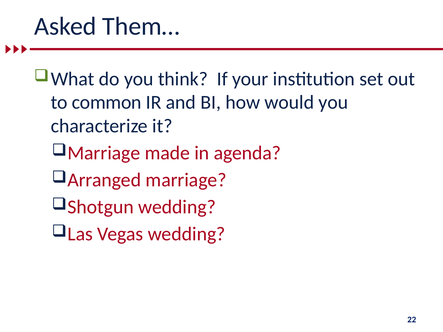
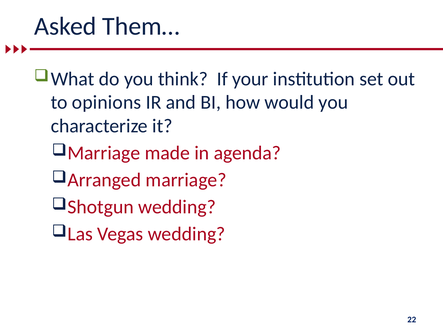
common: common -> opinions
